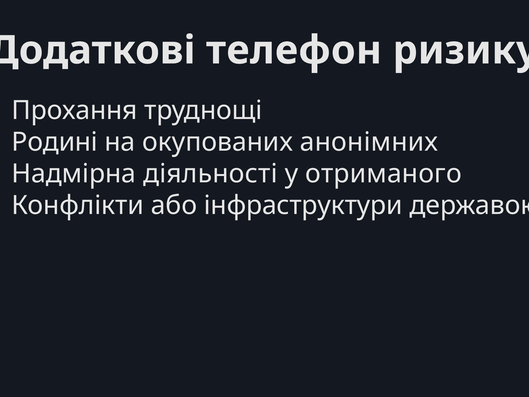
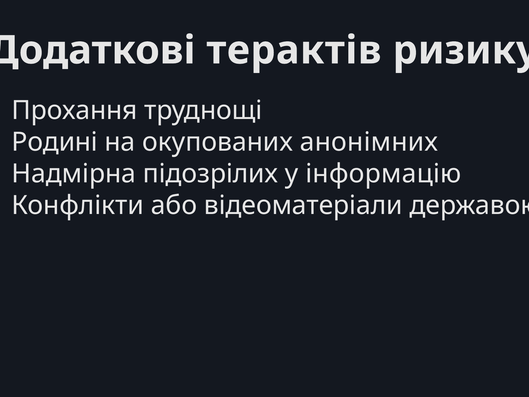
телефон: телефон -> терактів
діяльності: діяльності -> підозрілих
отриманого: отриманого -> інформацію
інфраструктури: інфраструктури -> відеоматеріали
